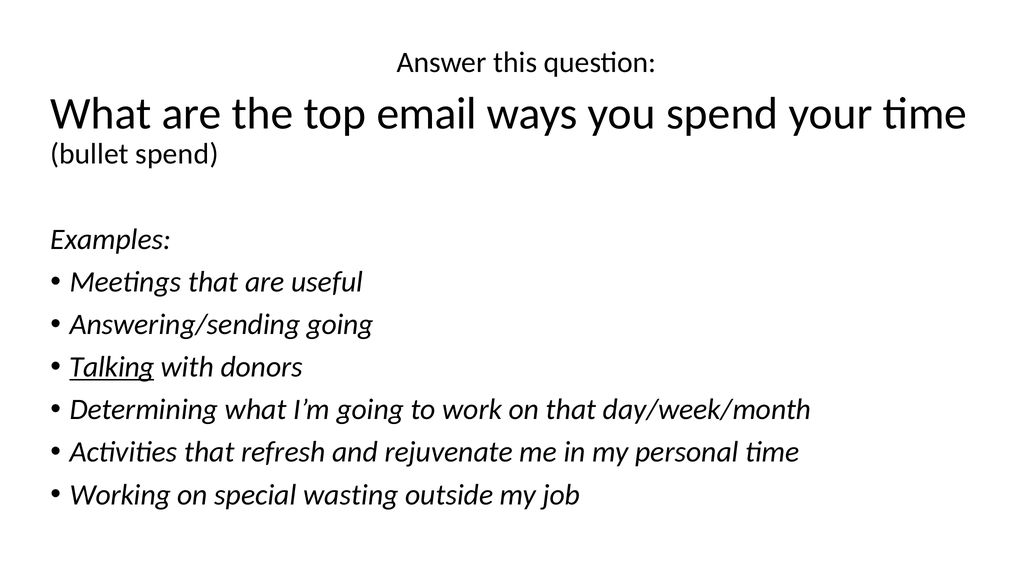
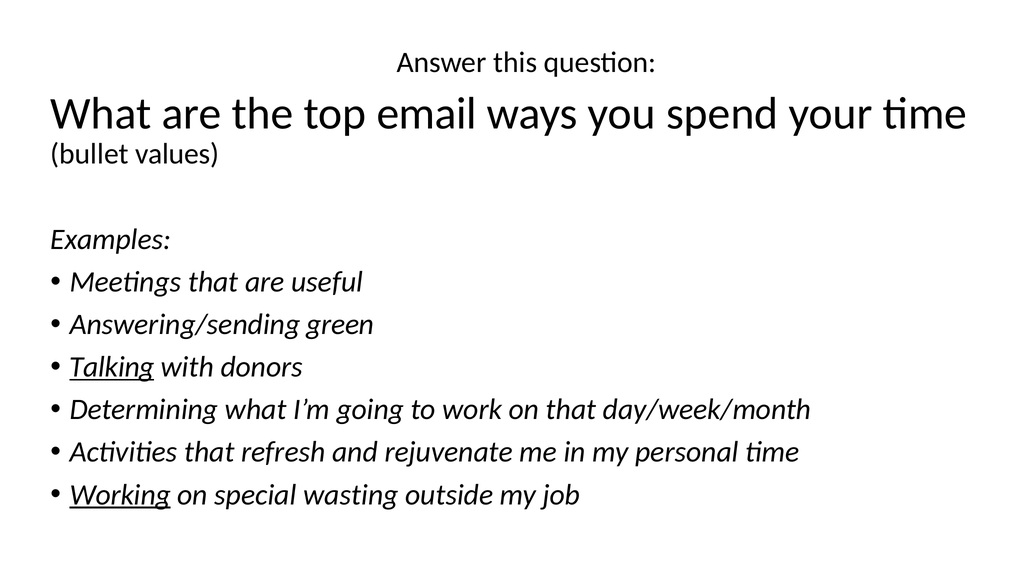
bullet spend: spend -> values
Answering/sending going: going -> green
Working underline: none -> present
